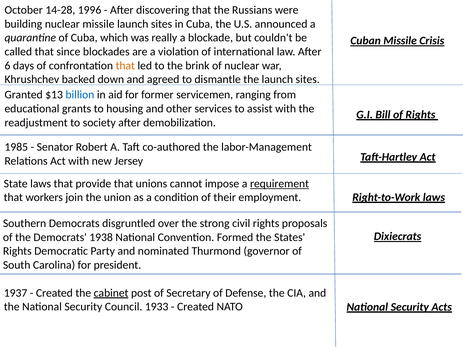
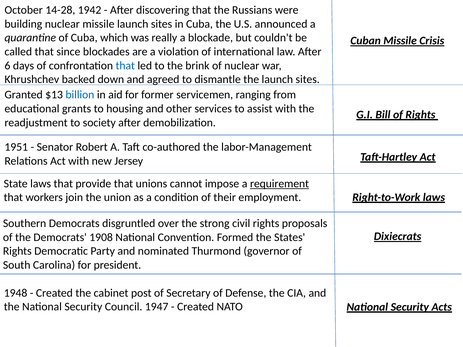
1996: 1996 -> 1942
that at (125, 66) colour: orange -> blue
1985: 1985 -> 1951
1938: 1938 -> 1908
1937: 1937 -> 1948
cabinet underline: present -> none
1933: 1933 -> 1947
